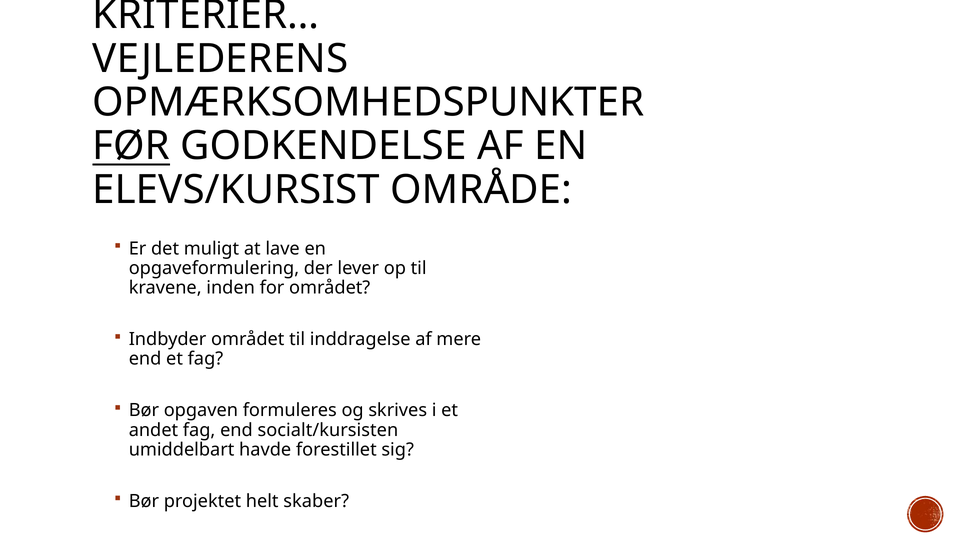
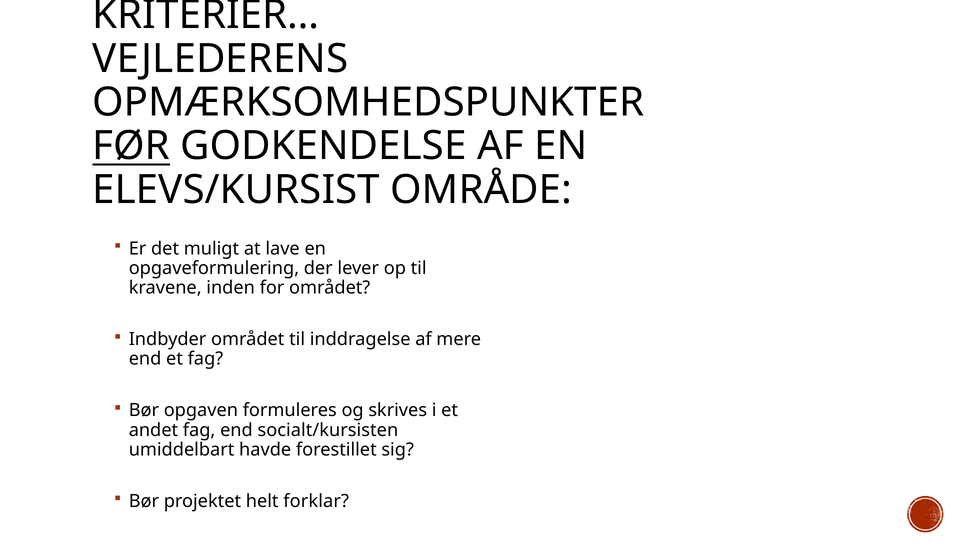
skaber: skaber -> forklar
